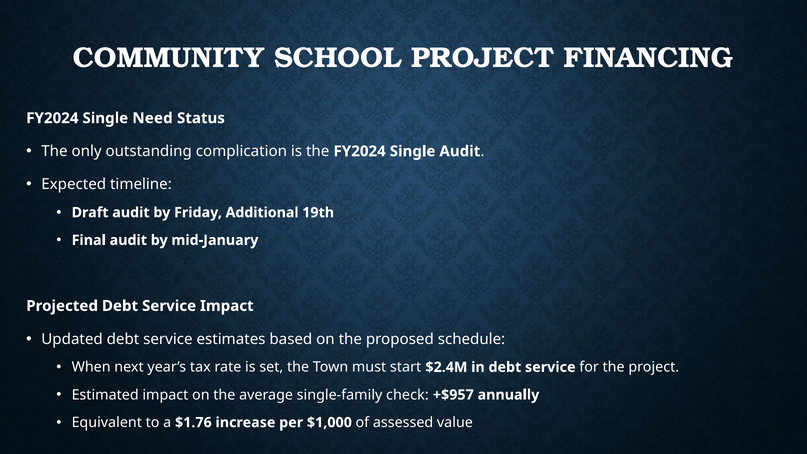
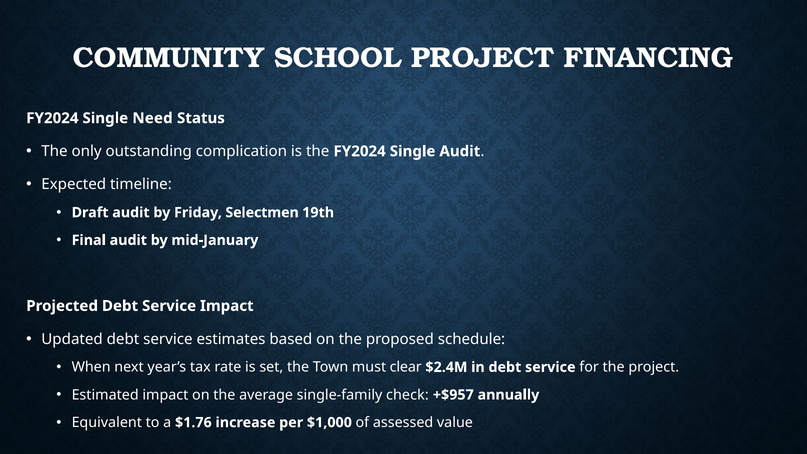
Additional: Additional -> Selectmen
start: start -> clear
